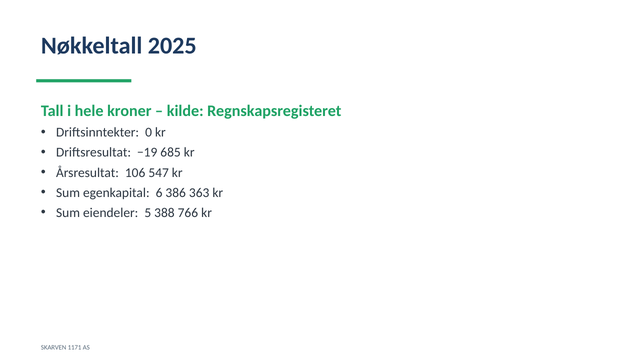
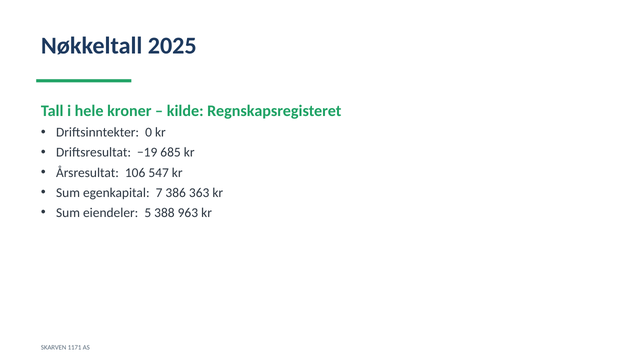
6: 6 -> 7
766: 766 -> 963
